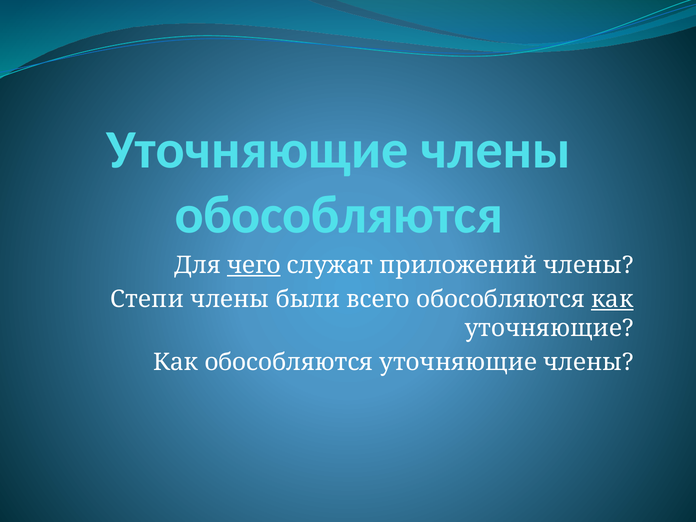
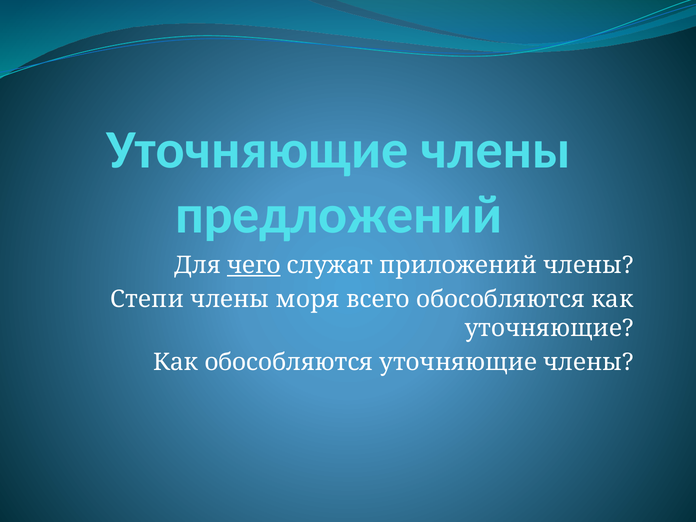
обособляются at (339, 215): обособляются -> предложений
были: были -> моря
как at (612, 299) underline: present -> none
